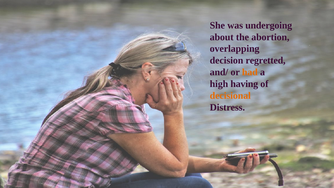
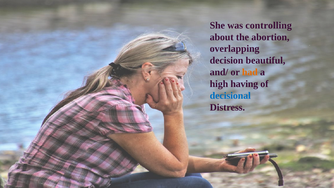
undergoing: undergoing -> controlling
regretted: regretted -> beautiful
decisional colour: orange -> blue
